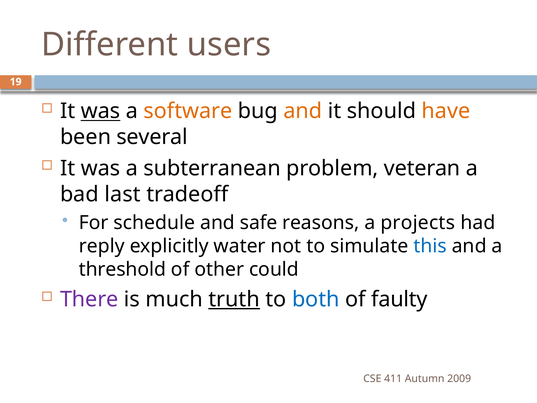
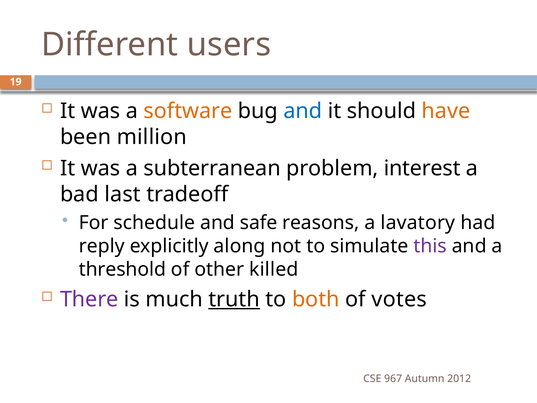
was at (101, 111) underline: present -> none
and at (303, 111) colour: orange -> blue
several: several -> million
veteran: veteran -> interest
projects: projects -> lavatory
water: water -> along
this colour: blue -> purple
could: could -> killed
both colour: blue -> orange
faulty: faulty -> votes
411: 411 -> 967
2009: 2009 -> 2012
